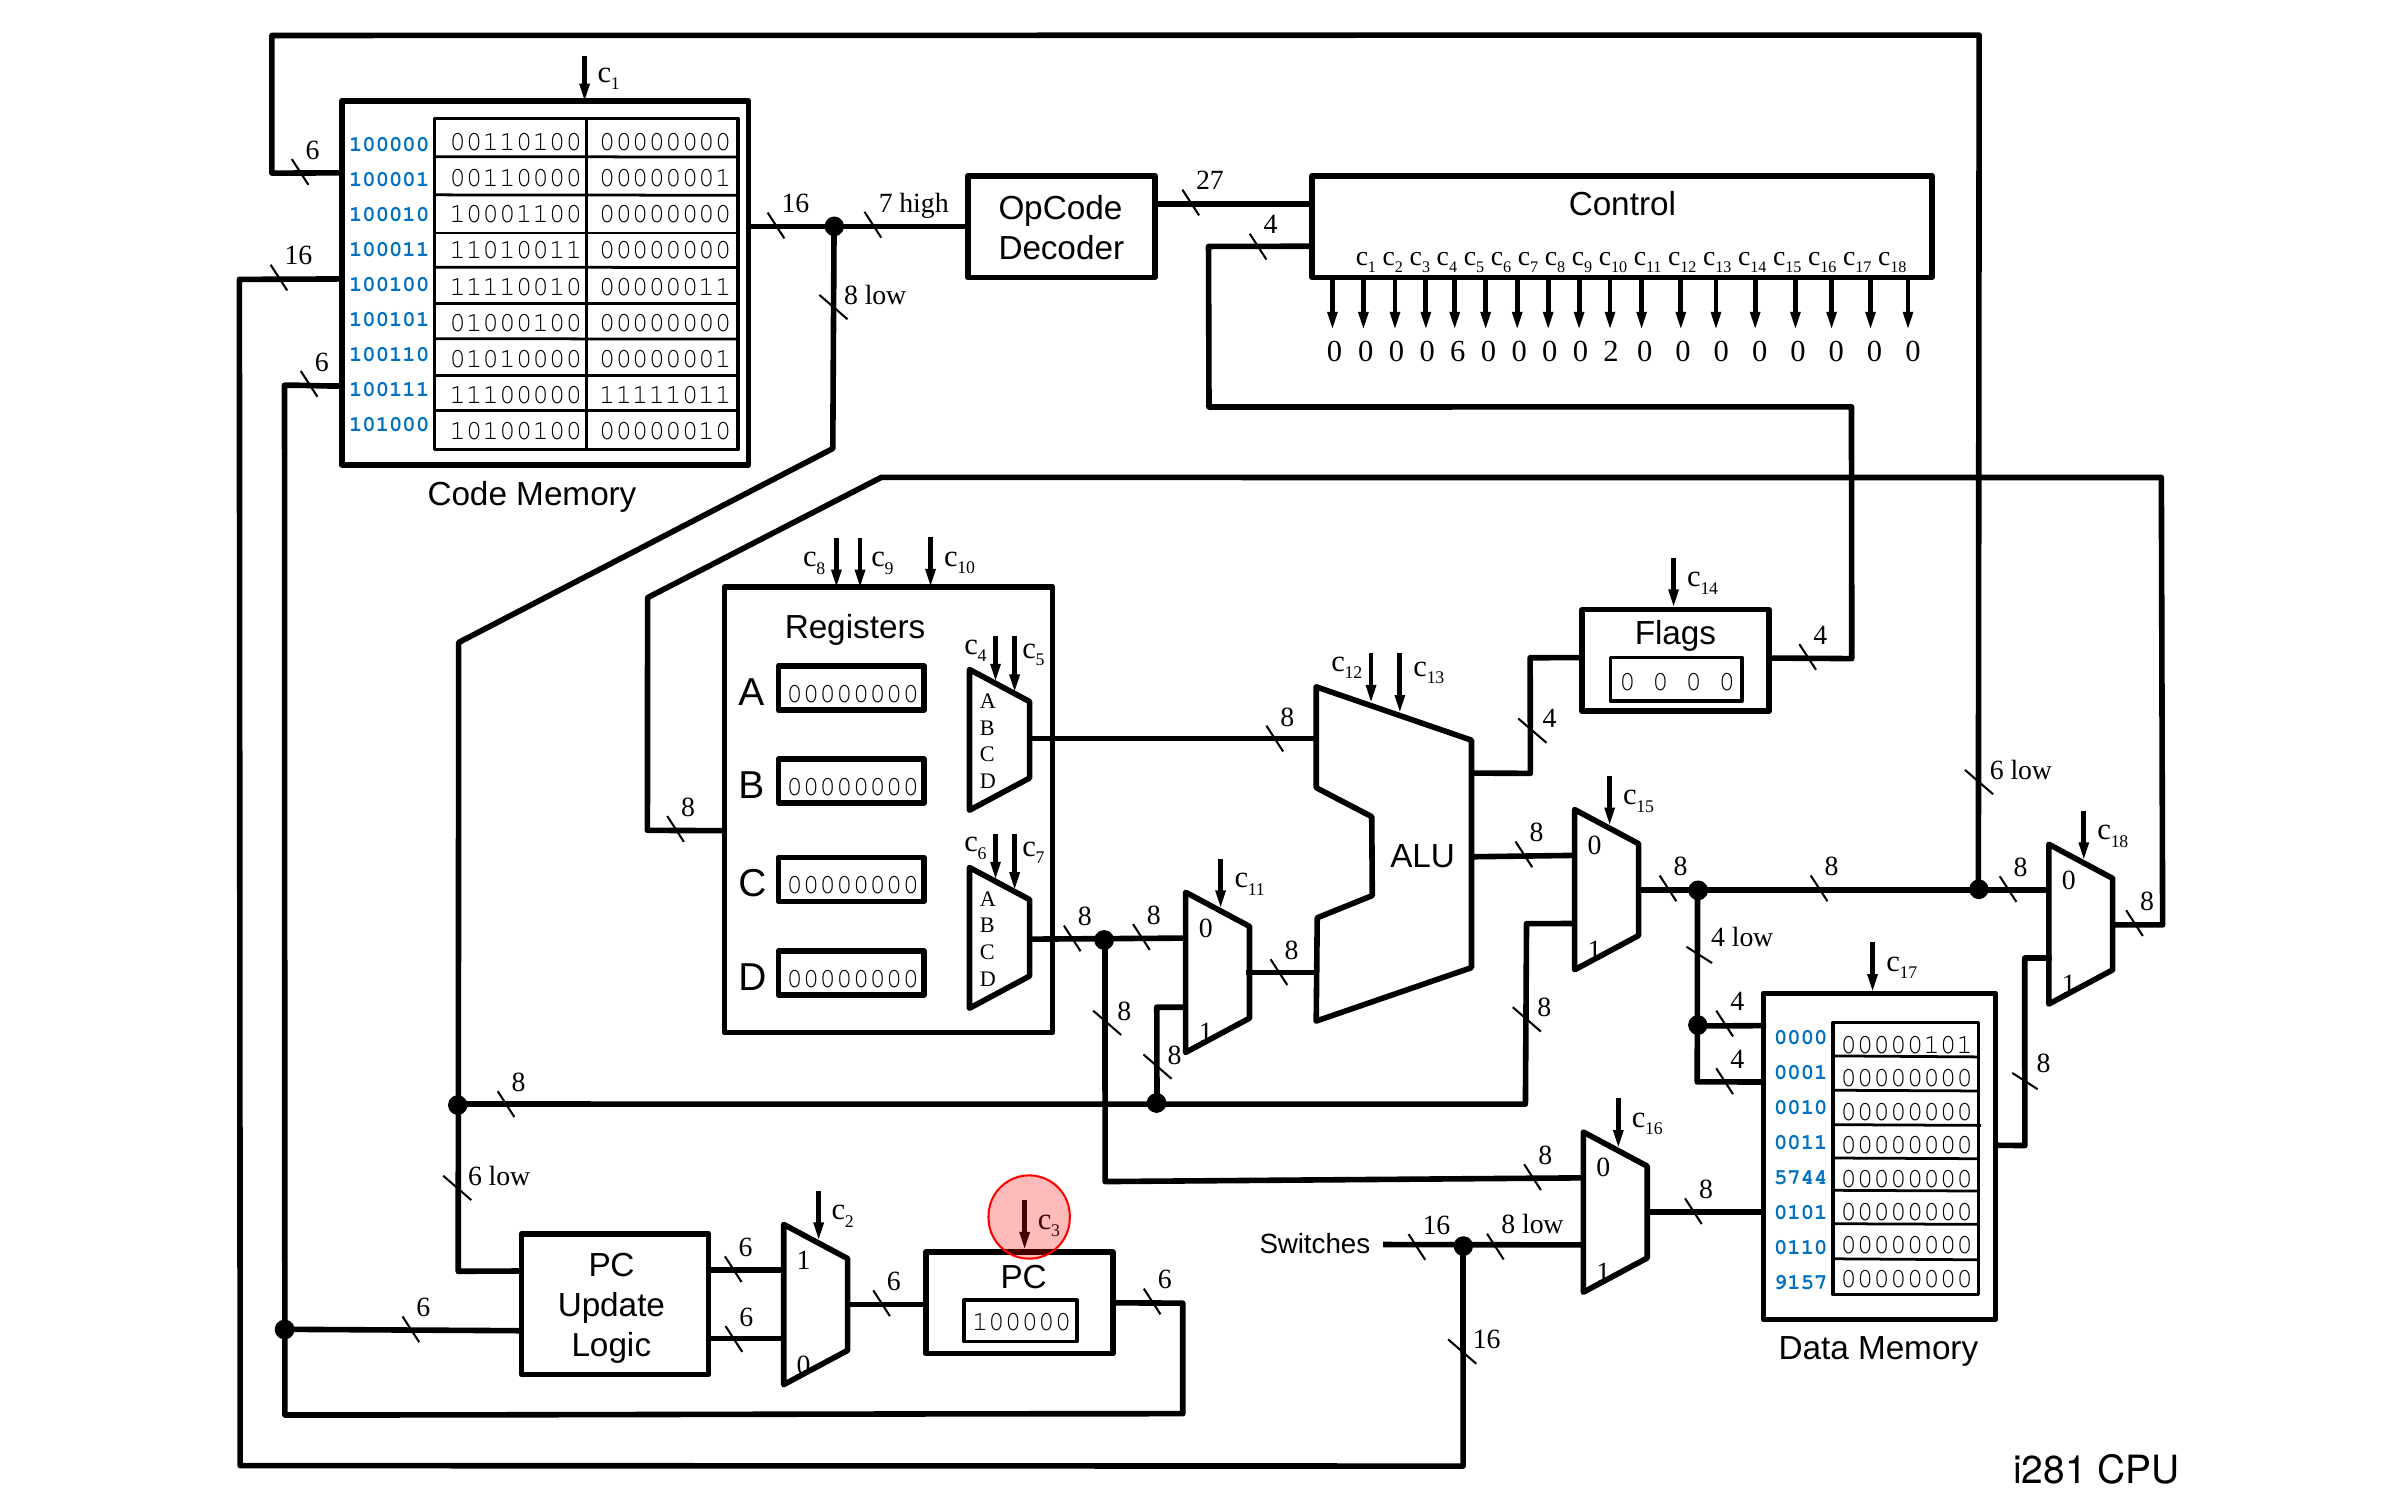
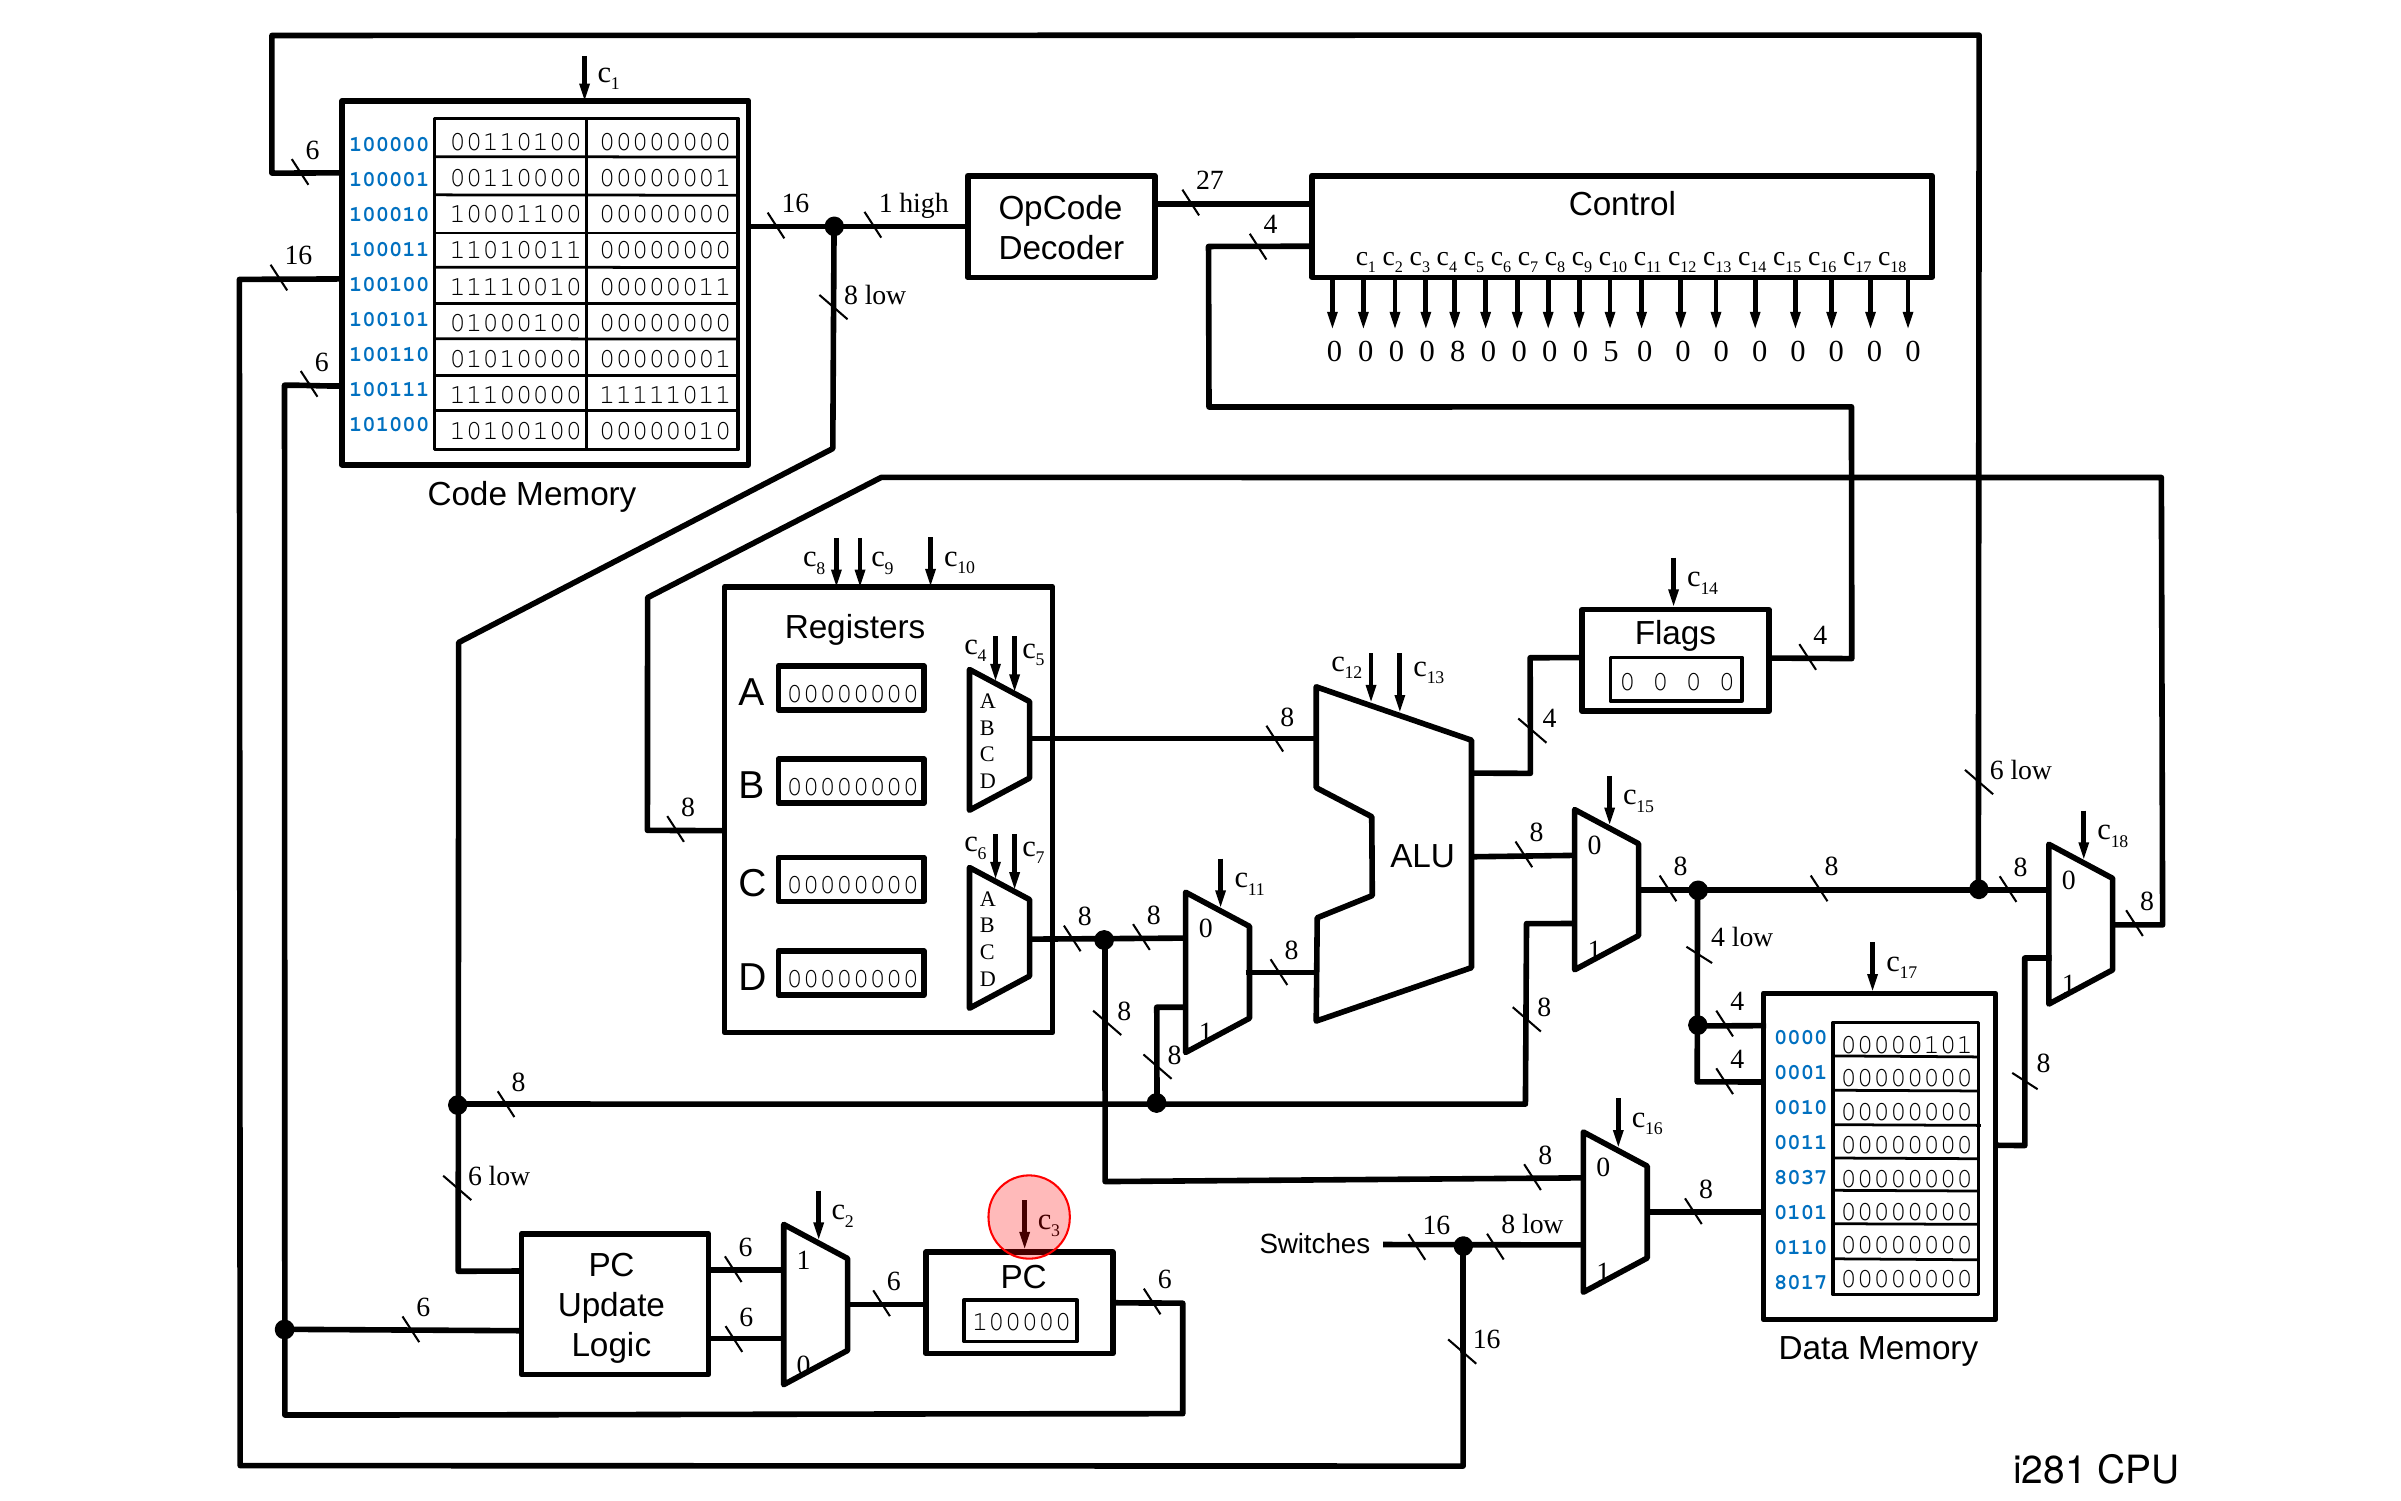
16 7: 7 -> 1
0 6: 6 -> 8
0 2: 2 -> 5
5744: 5744 -> 8037
9157: 9157 -> 8017
